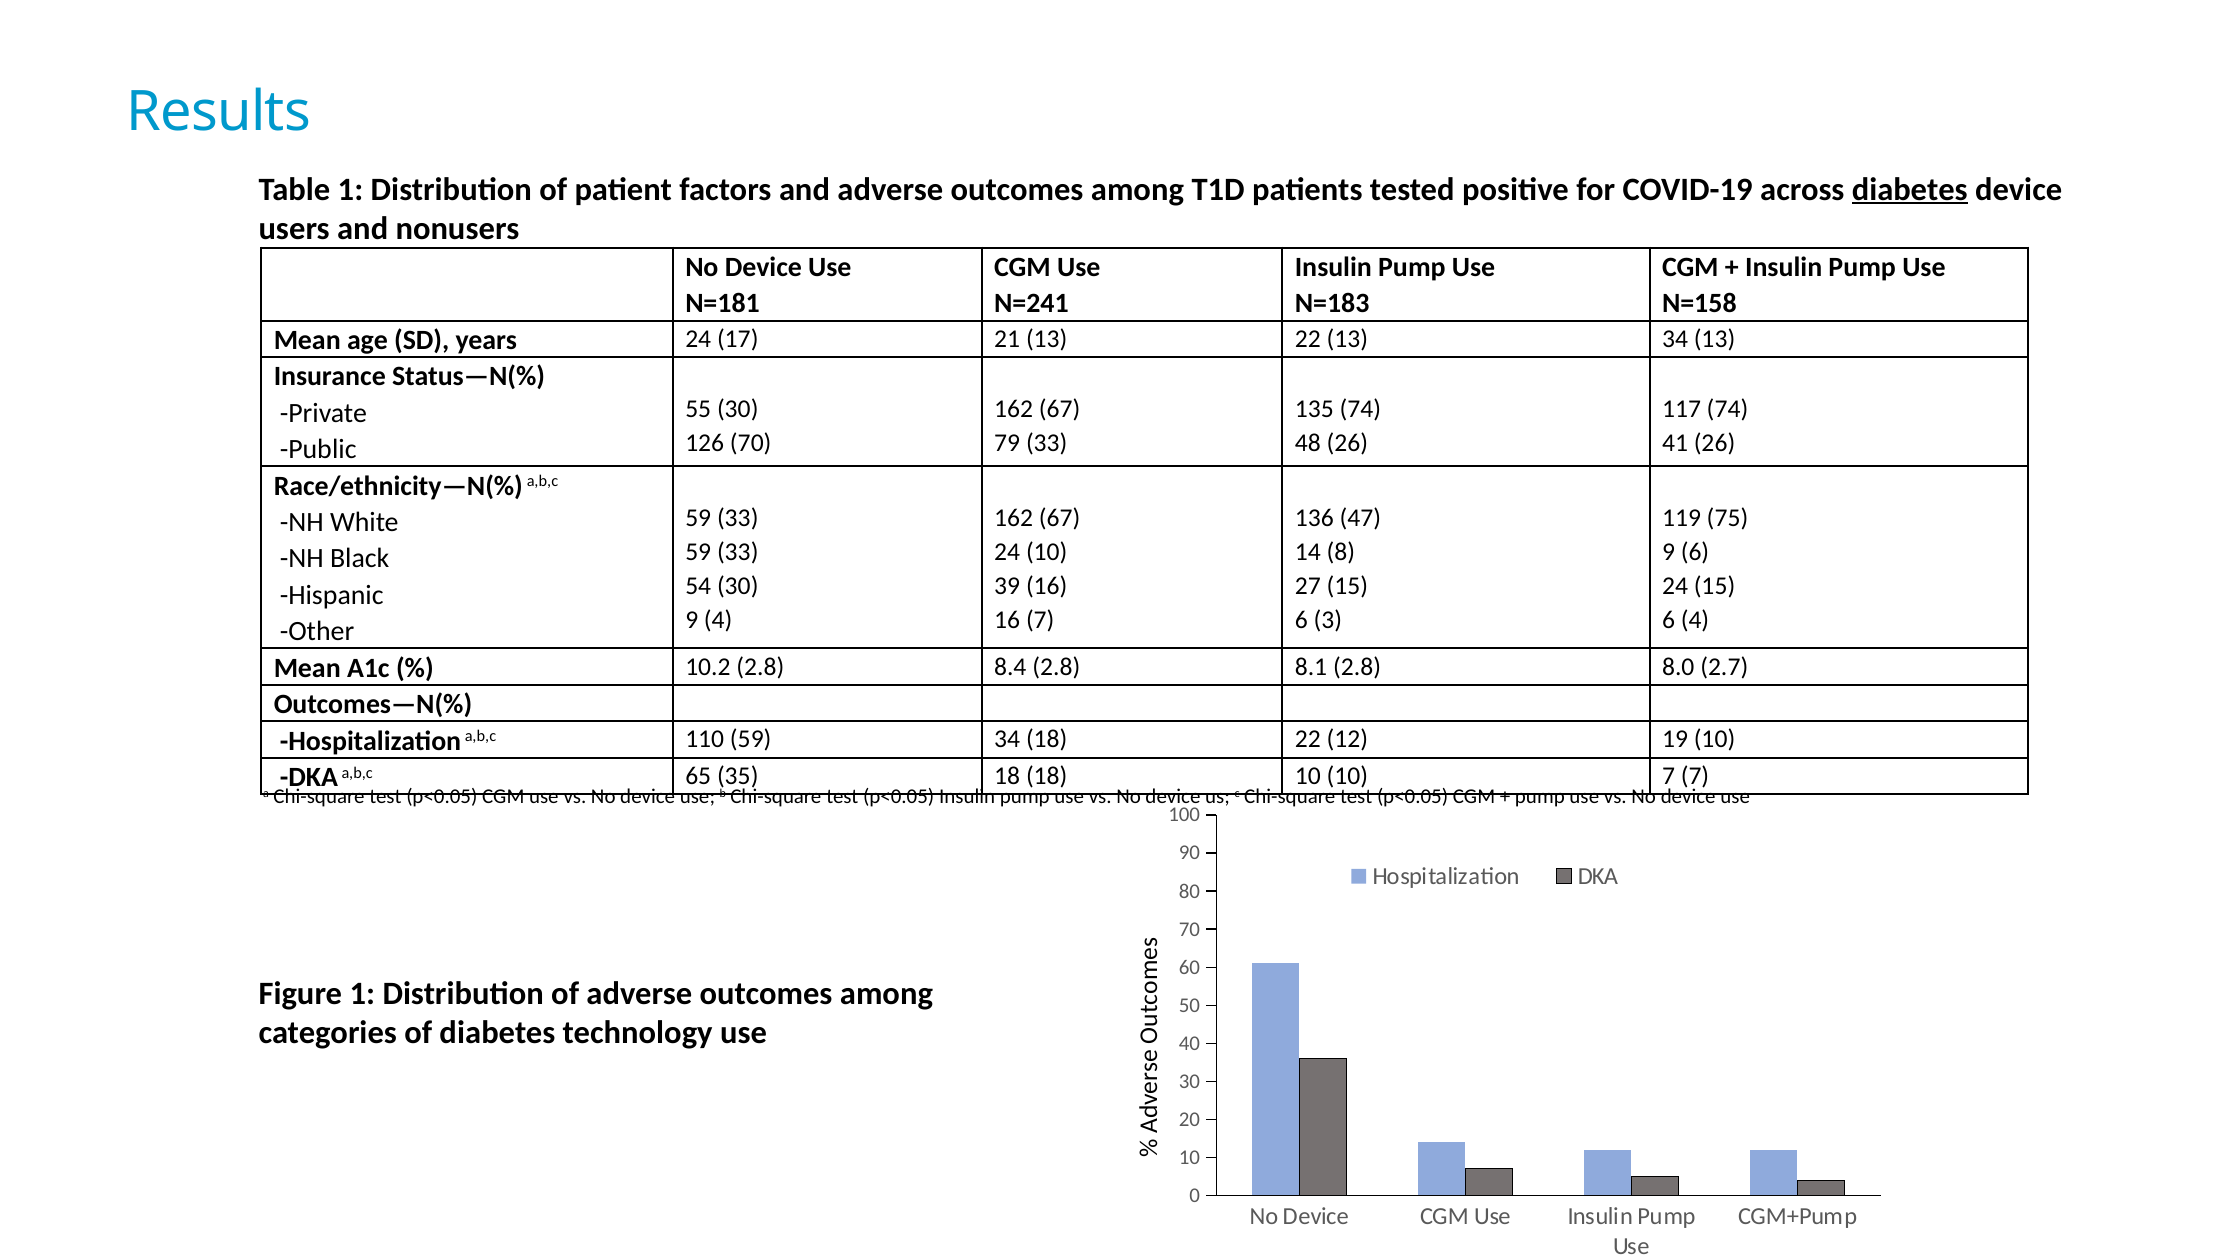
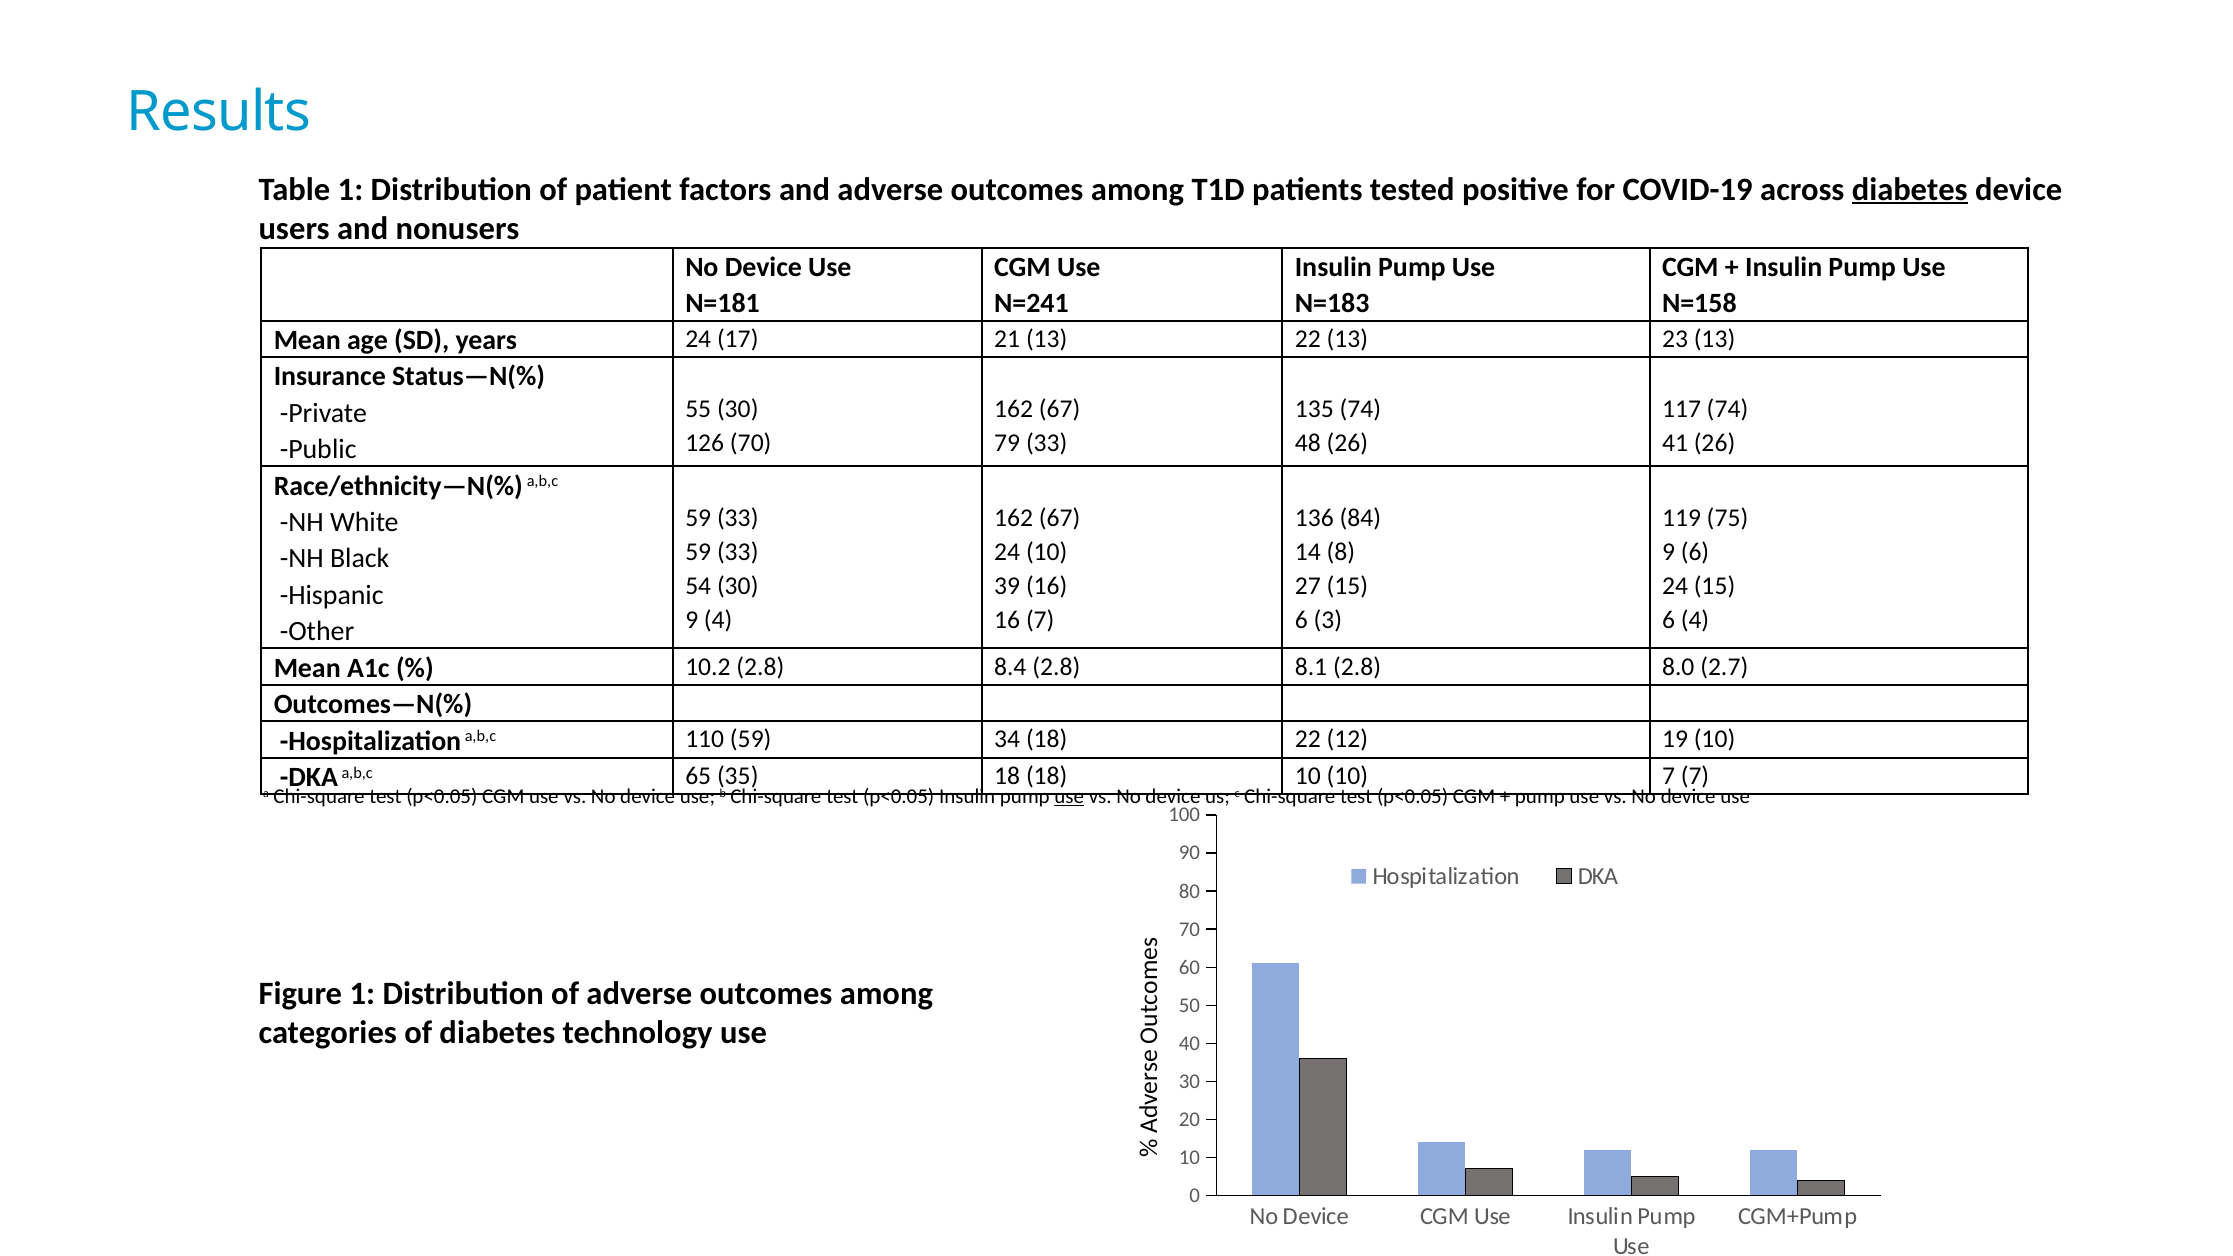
13 34: 34 -> 23
47: 47 -> 84
use at (1069, 797) underline: none -> present
